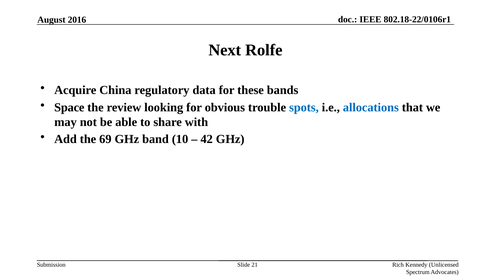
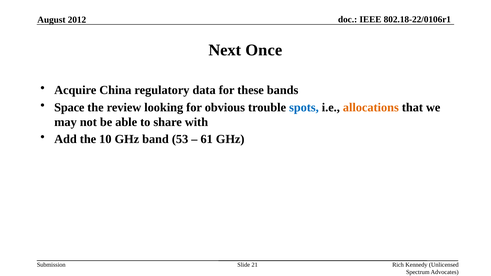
2016: 2016 -> 2012
Rolfe: Rolfe -> Once
allocations colour: blue -> orange
69: 69 -> 10
10: 10 -> 53
42: 42 -> 61
